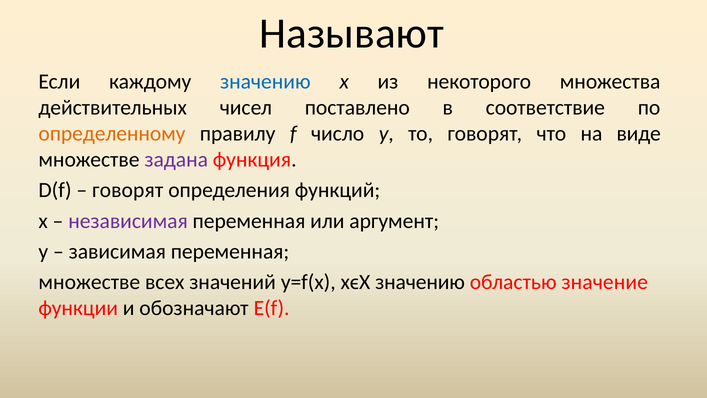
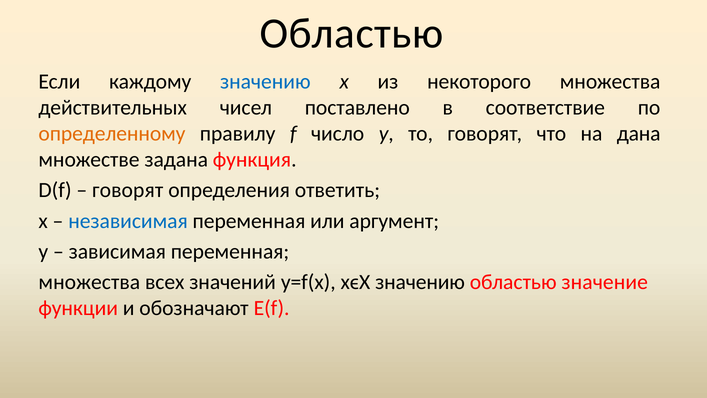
Называют at (352, 33): Называют -> Областью
виде: виде -> дана
задана colour: purple -> black
функций: функций -> ответить
независимая colour: purple -> blue
множестве at (89, 282): множестве -> множества
